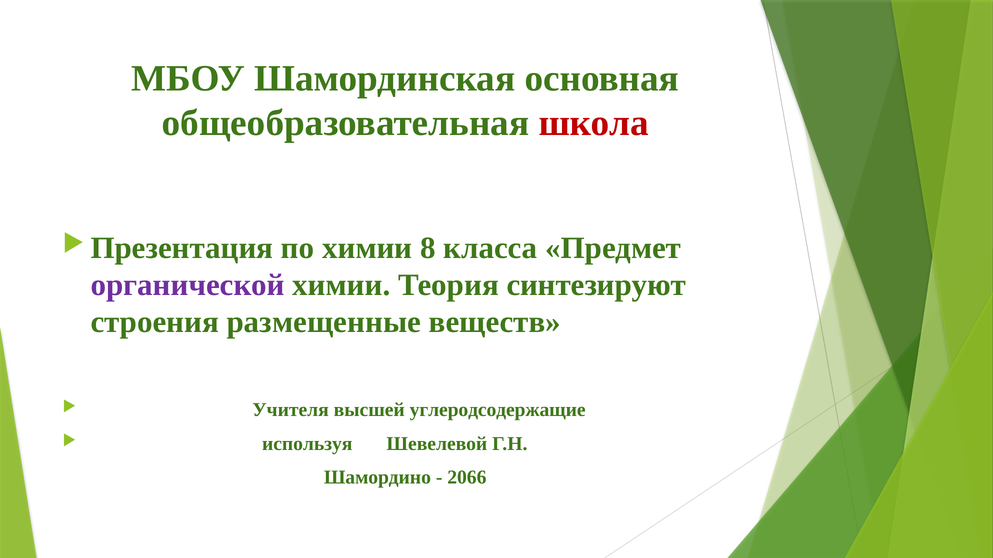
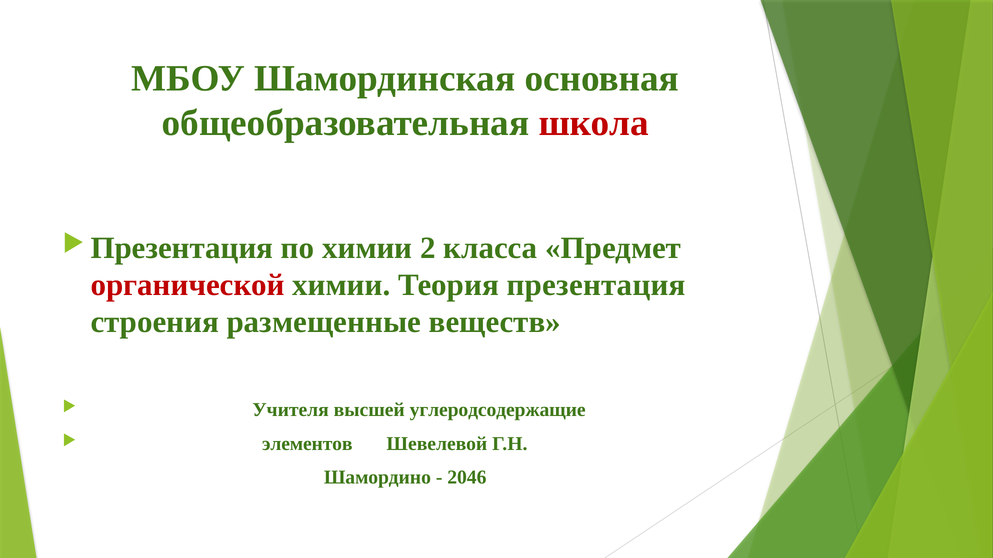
8: 8 -> 2
органической colour: purple -> red
синтезируют: синтезируют -> презентация
используя: используя -> элементов
2066: 2066 -> 2046
